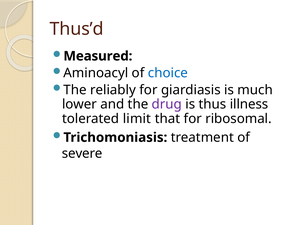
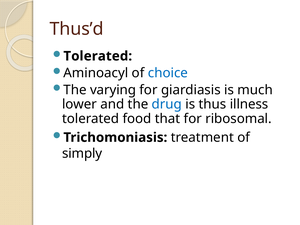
Measured at (98, 56): Measured -> Tolerated
reliably: reliably -> varying
drug colour: purple -> blue
limit: limit -> food
severe: severe -> simply
